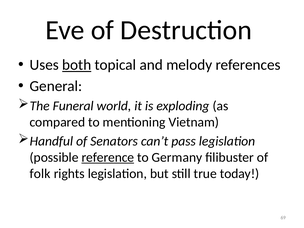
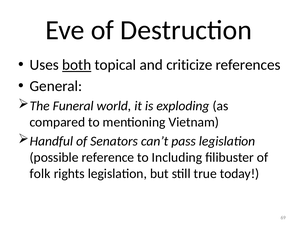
melody: melody -> criticize
reference underline: present -> none
Germany: Germany -> Including
